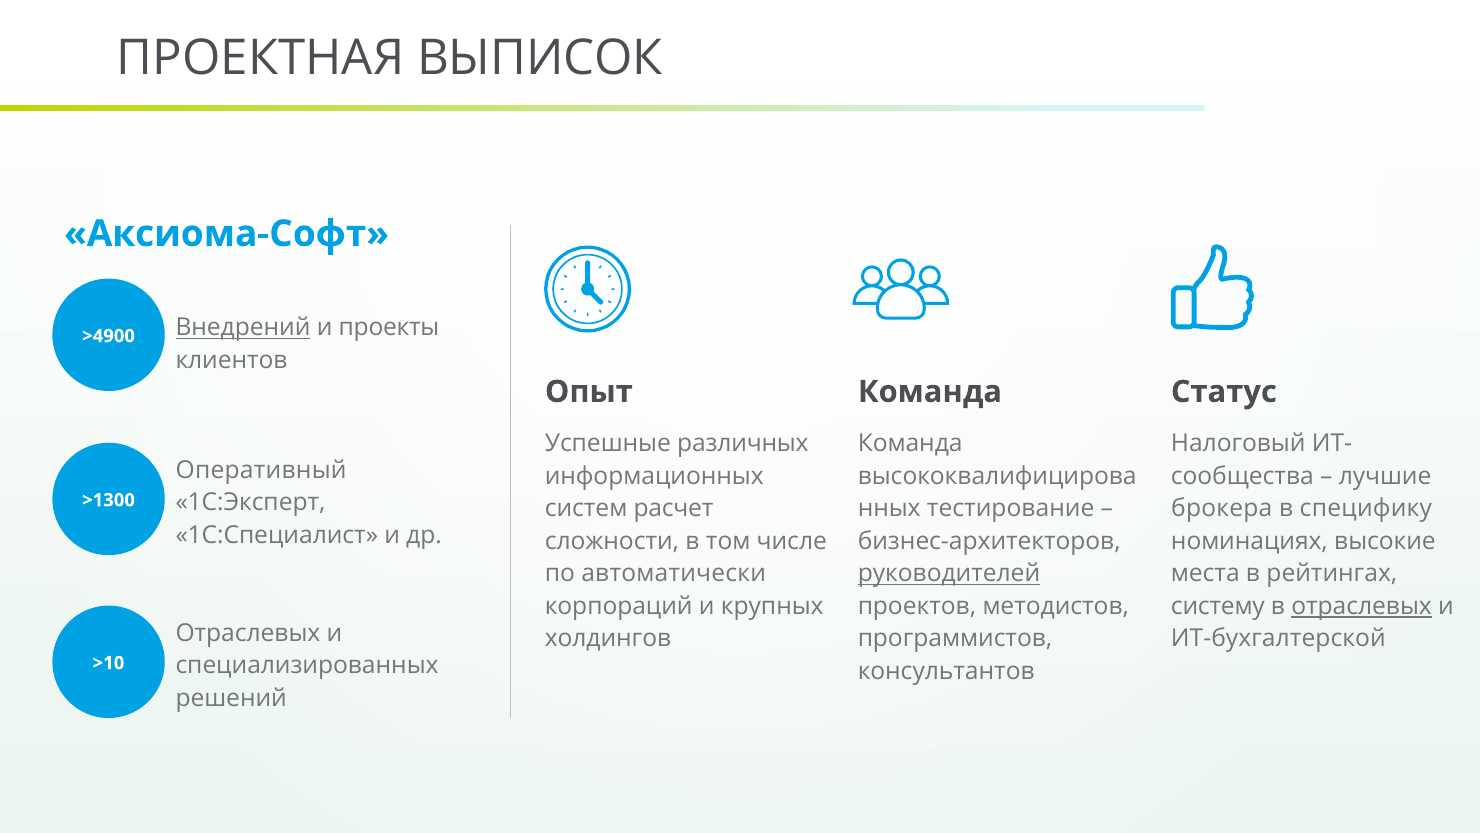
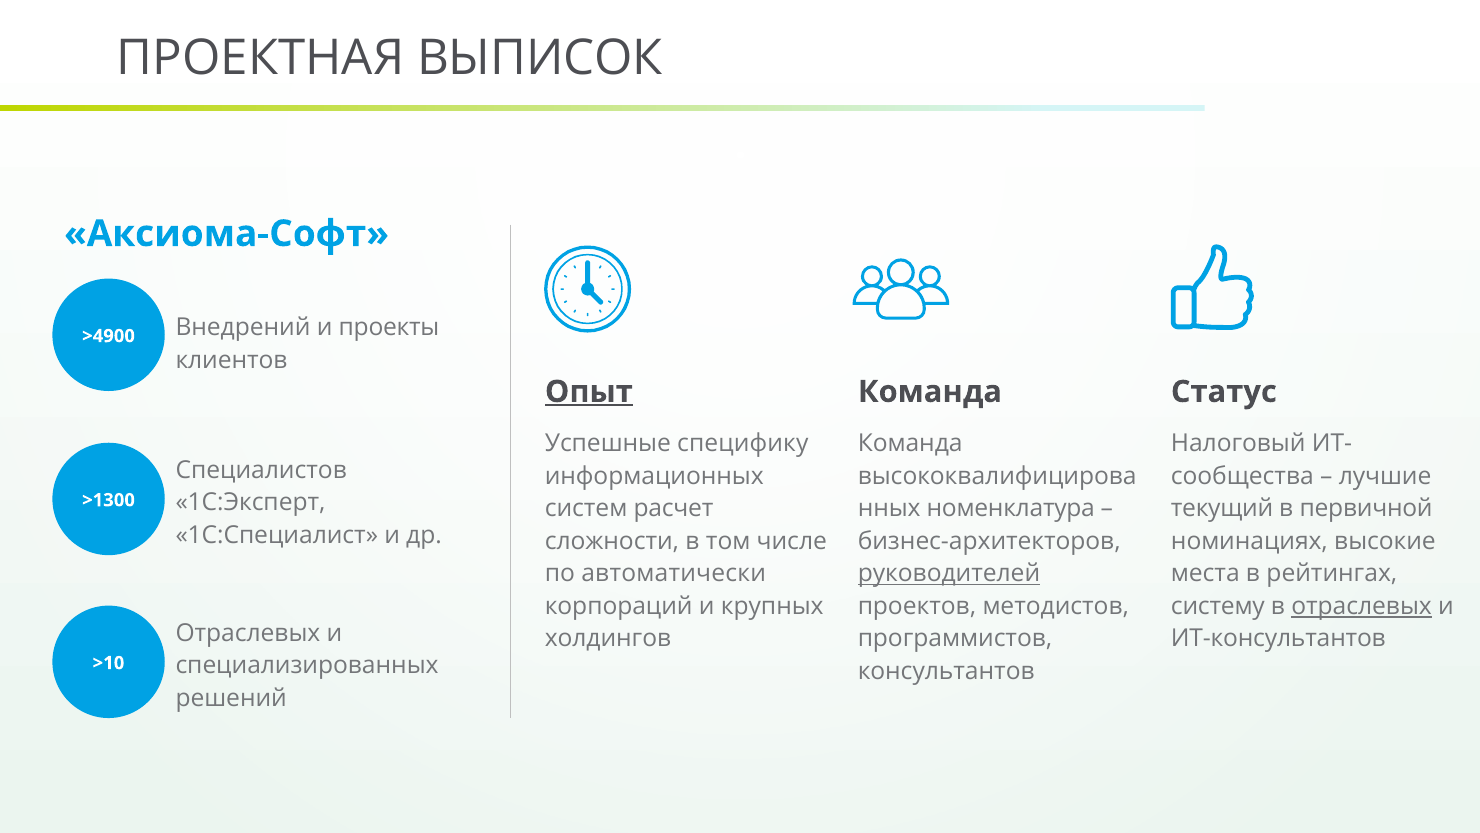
Внедрений underline: present -> none
Опыт underline: none -> present
различных: различных -> специфику
Оперативный: Оперативный -> Специалистов
тестирование: тестирование -> номенклатура
брокера: брокера -> текущий
специфику: специфику -> первичной
ИТ-бухгалтерской: ИТ-бухгалтерской -> ИТ-консультантов
